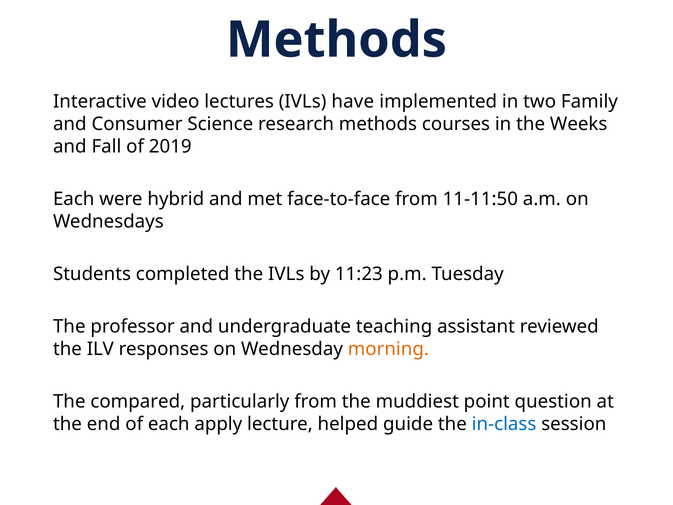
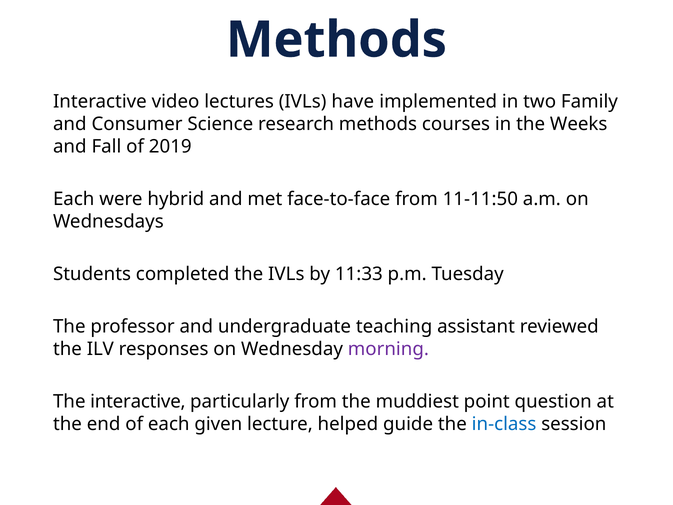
11:23: 11:23 -> 11:33
morning colour: orange -> purple
The compared: compared -> interactive
apply: apply -> given
